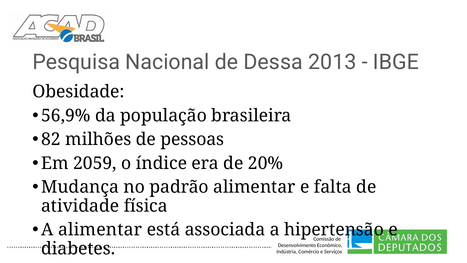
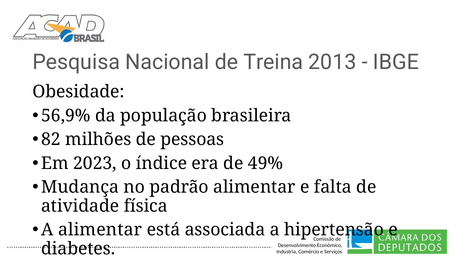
Dessa: Dessa -> Treina
2059: 2059 -> 2023
20%: 20% -> 49%
